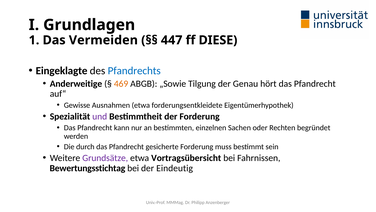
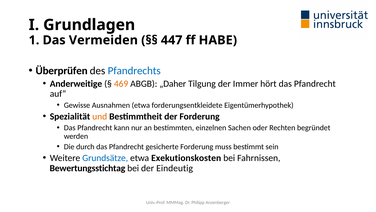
DIESE: DIESE -> HABE
Eingeklagte: Eingeklagte -> Überprüfen
„Sowie: „Sowie -> „Daher
Genau: Genau -> Immer
und colour: purple -> orange
Grundsätze colour: purple -> blue
Vortragsübersicht: Vortragsübersicht -> Exekutionskosten
